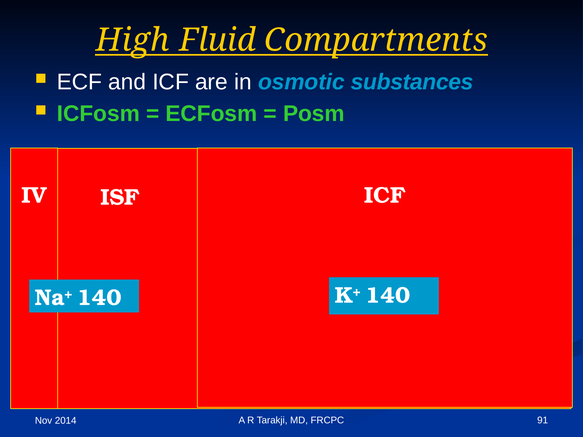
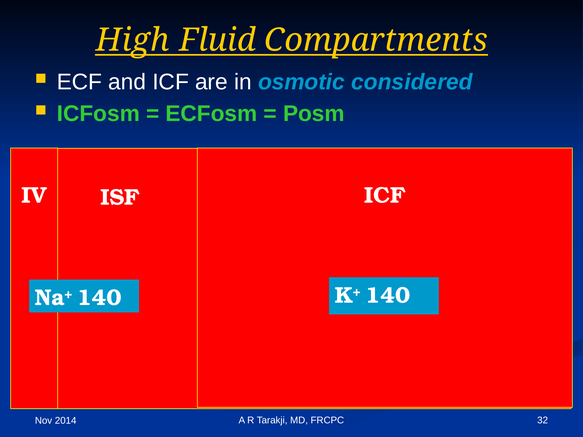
substances: substances -> considered
91: 91 -> 32
